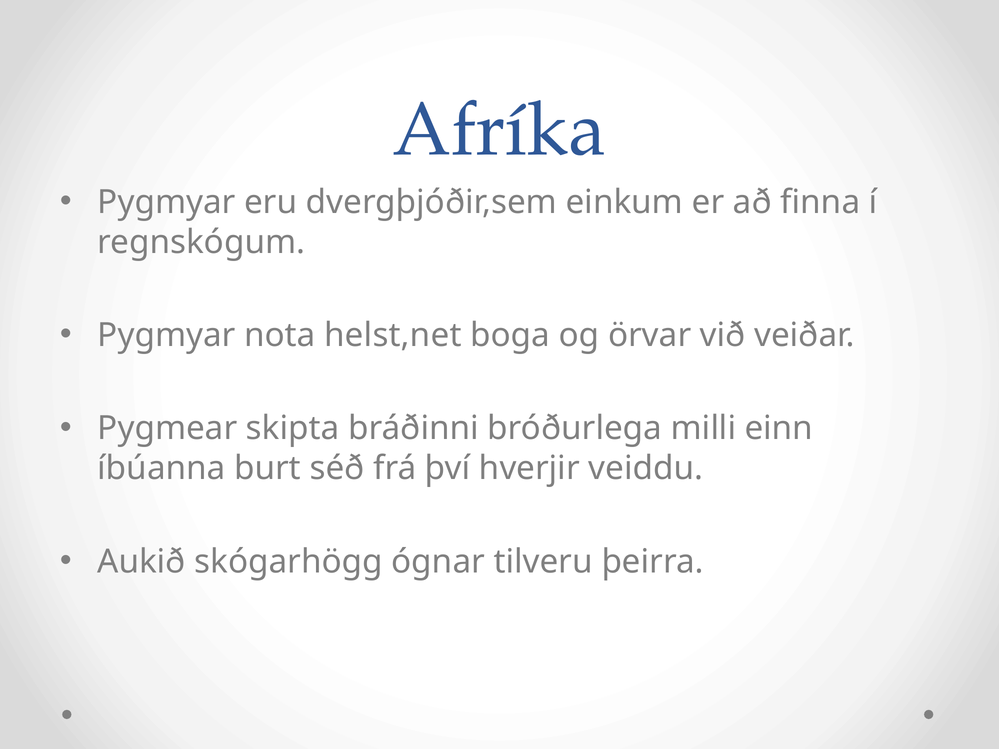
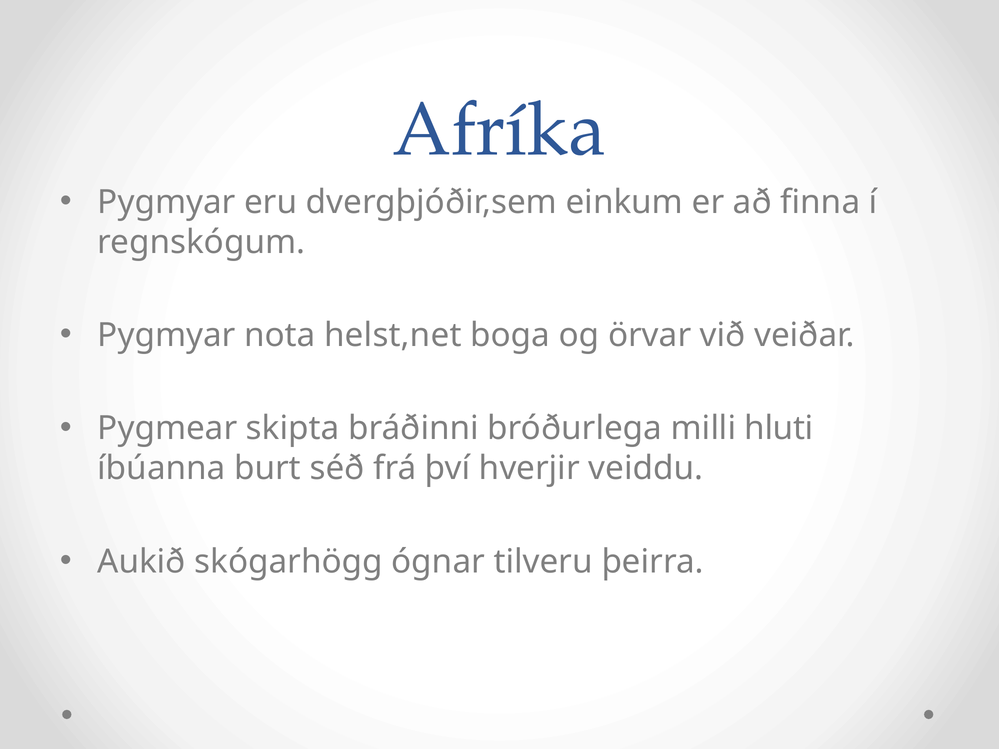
einn: einn -> hluti
